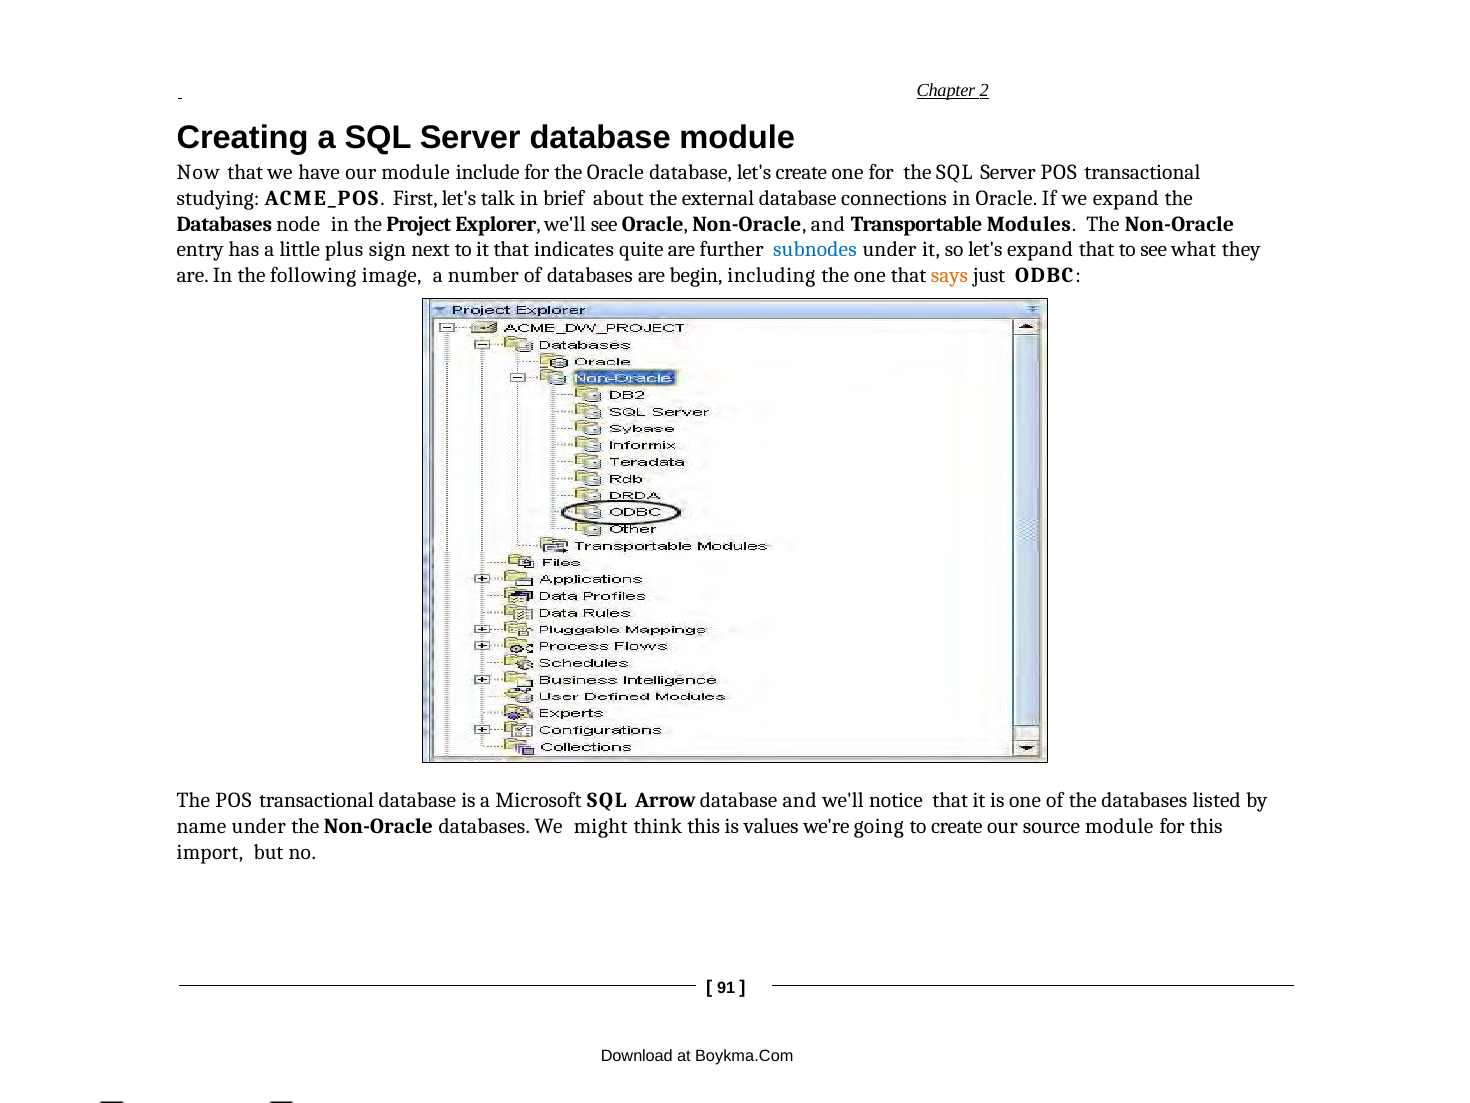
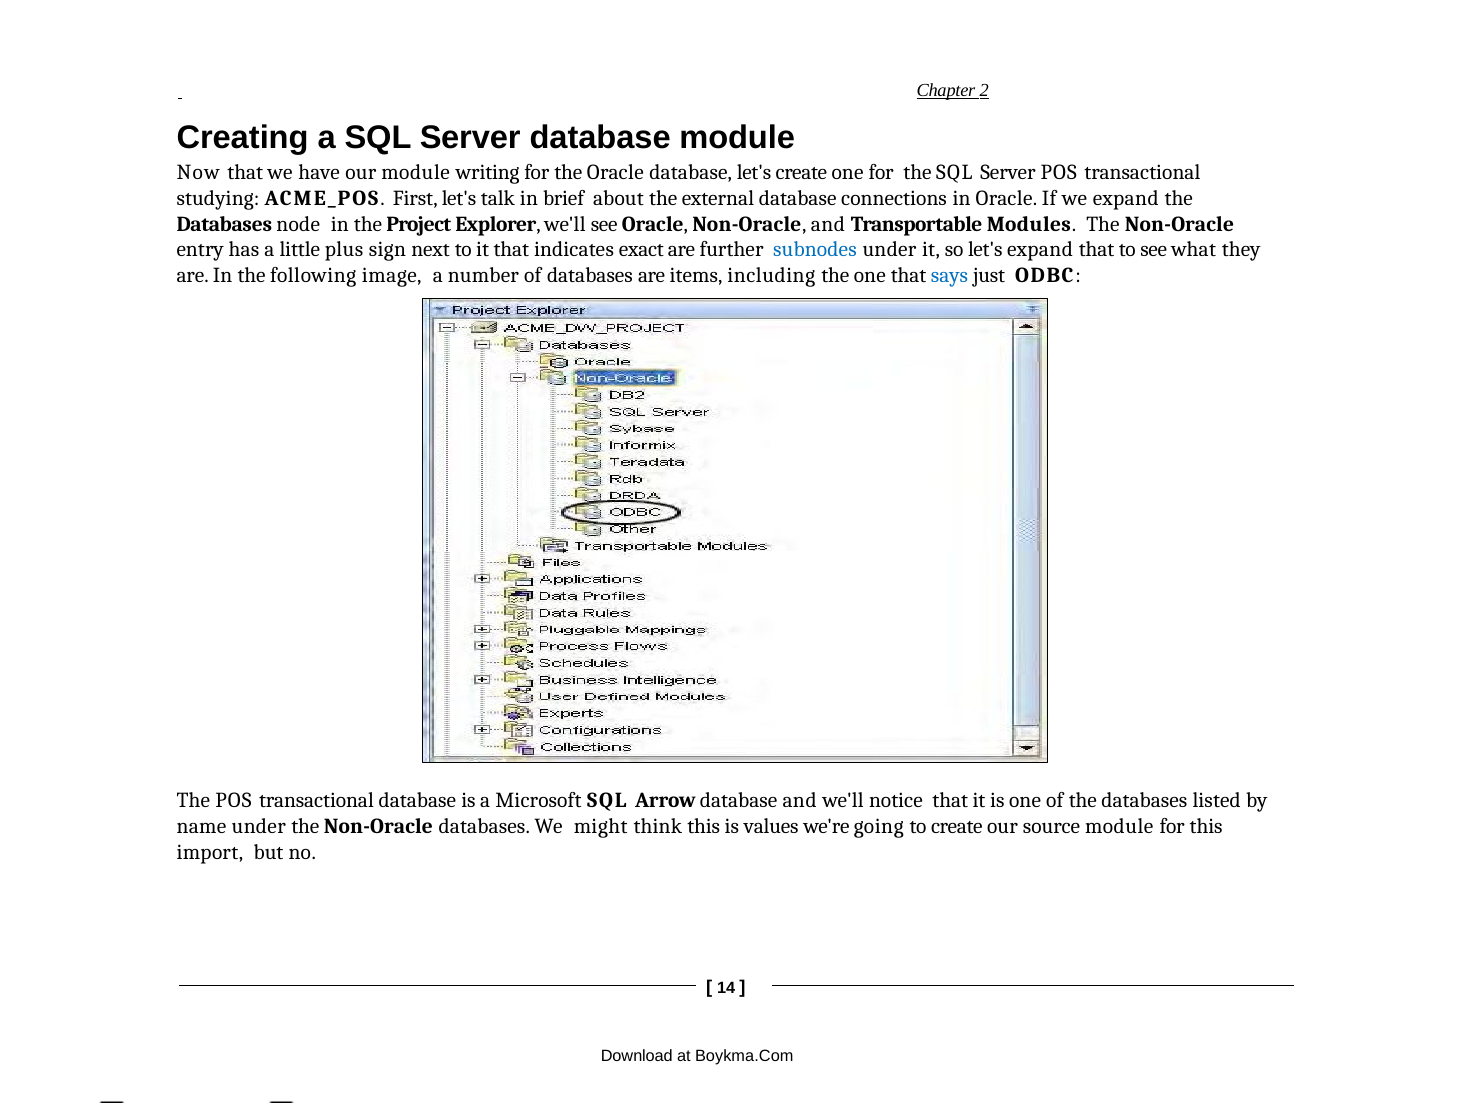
include: include -> writing
quite: quite -> exact
begin: begin -> items
says colour: orange -> blue
91: 91 -> 14
